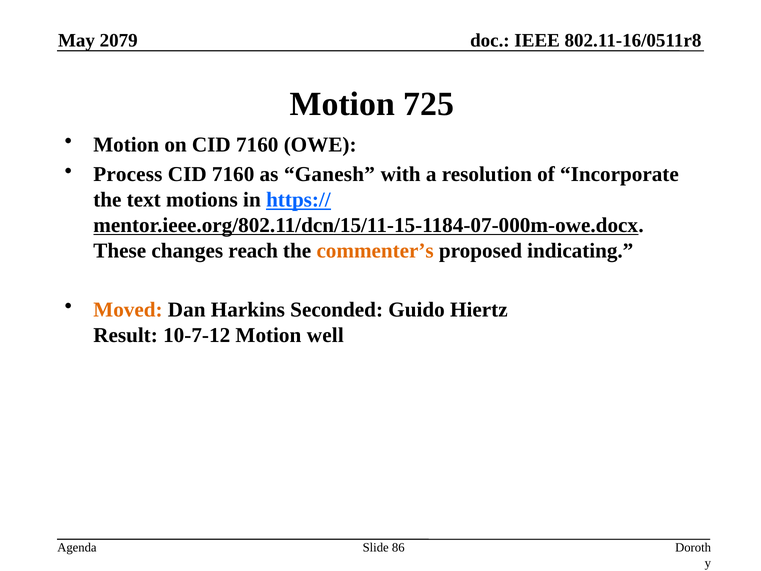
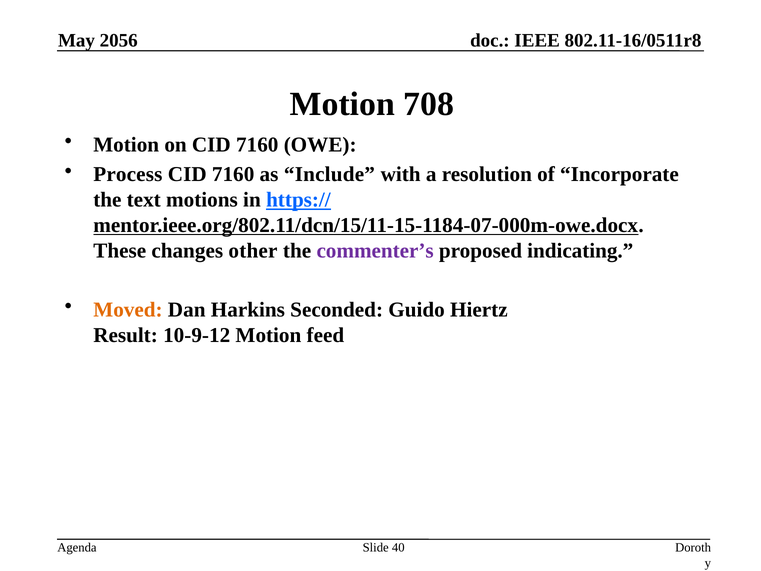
2079: 2079 -> 2056
725: 725 -> 708
Ganesh: Ganesh -> Include
reach: reach -> other
commenter’s colour: orange -> purple
10-7-12: 10-7-12 -> 10-9-12
well: well -> feed
86: 86 -> 40
